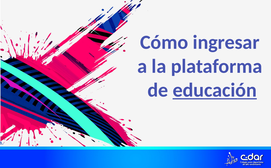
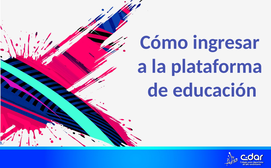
educación underline: present -> none
